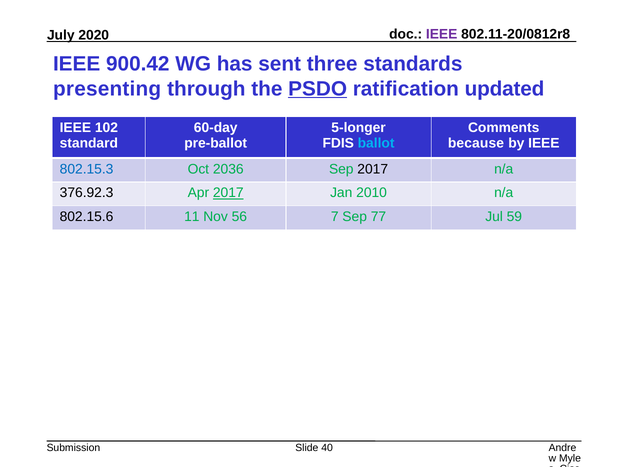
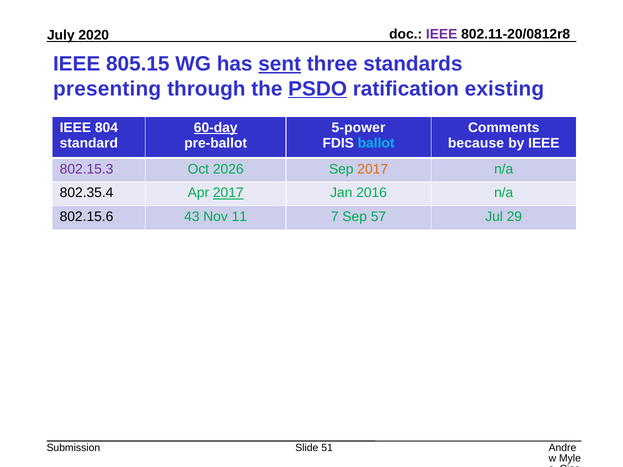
900.42: 900.42 -> 805.15
sent underline: none -> present
updated: updated -> existing
102: 102 -> 804
60-day underline: none -> present
5-longer: 5-longer -> 5-power
802.15.3 colour: blue -> purple
2036: 2036 -> 2026
2017 at (373, 169) colour: black -> orange
376.92.3: 376.92.3 -> 802.35.4
2010: 2010 -> 2016
11: 11 -> 43
56: 56 -> 11
77: 77 -> 57
59: 59 -> 29
40: 40 -> 51
